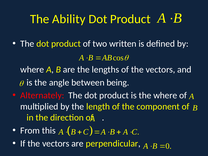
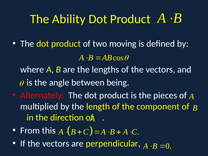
written: written -> moving
the where: where -> pieces
